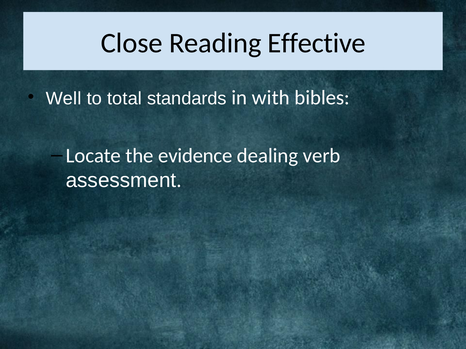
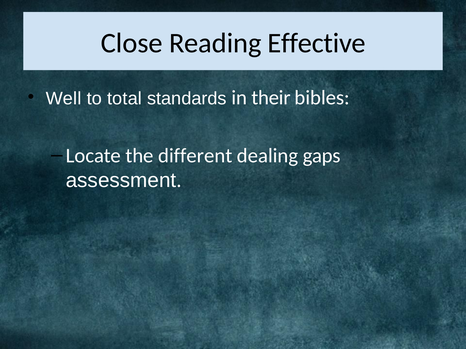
with: with -> their
evidence: evidence -> different
verb: verb -> gaps
